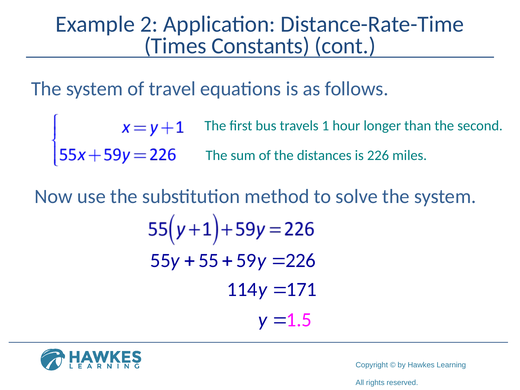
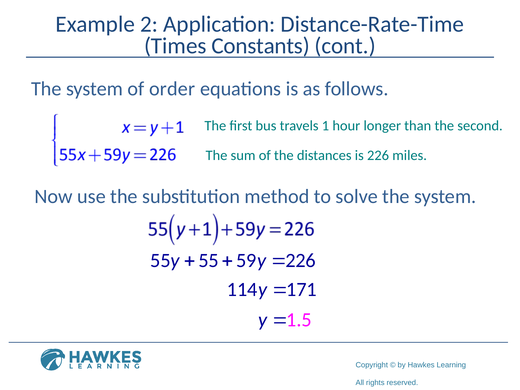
travel: travel -> order
